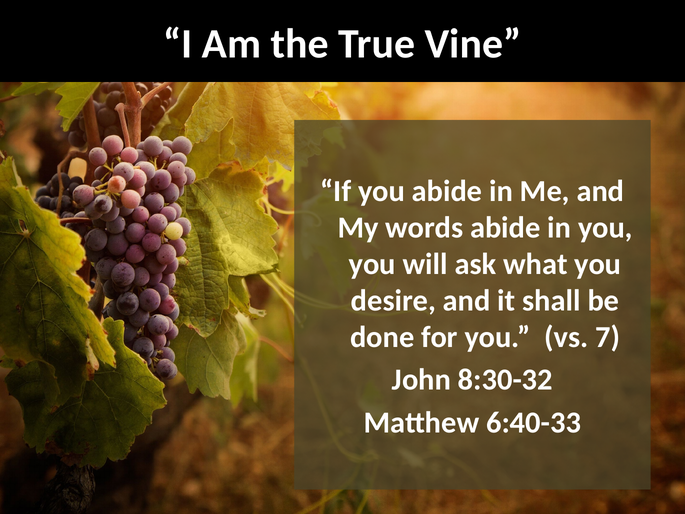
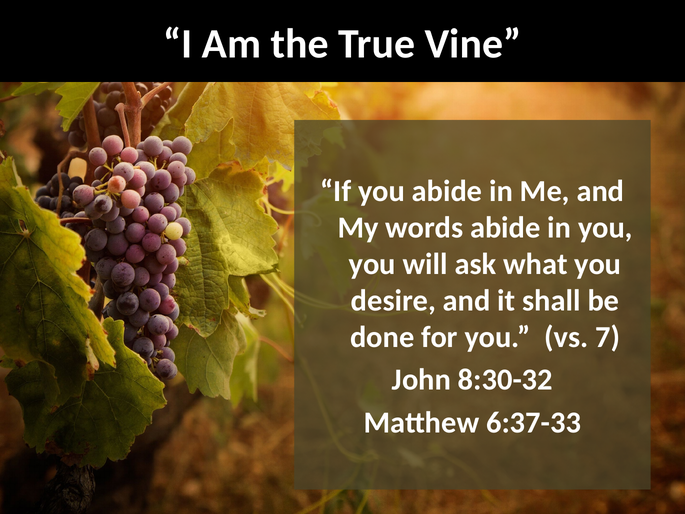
6:40-33: 6:40-33 -> 6:37-33
